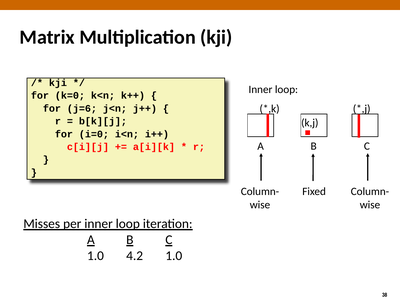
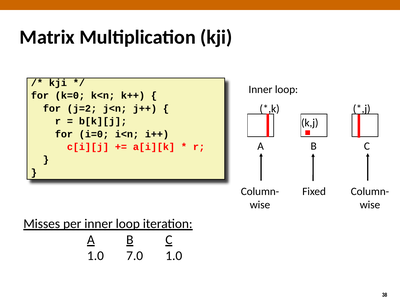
j=6: j=6 -> j=2
4.2: 4.2 -> 7.0
